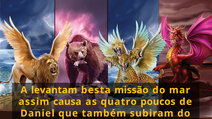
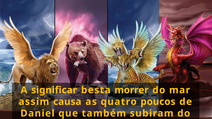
levantam: levantam -> significar
missão: missão -> morrer
